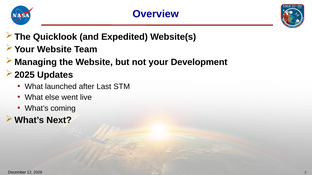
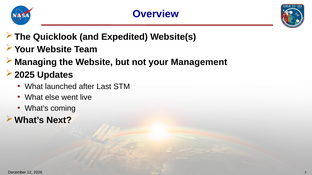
Development: Development -> Management
